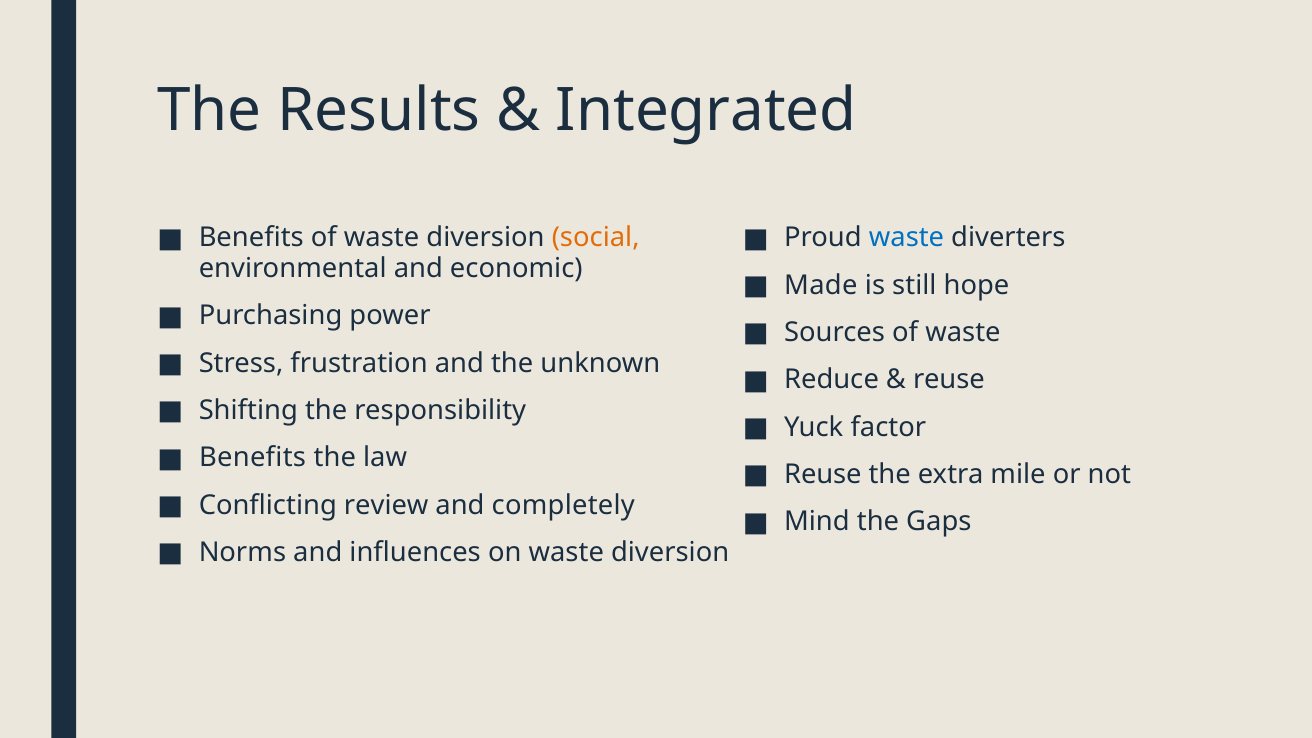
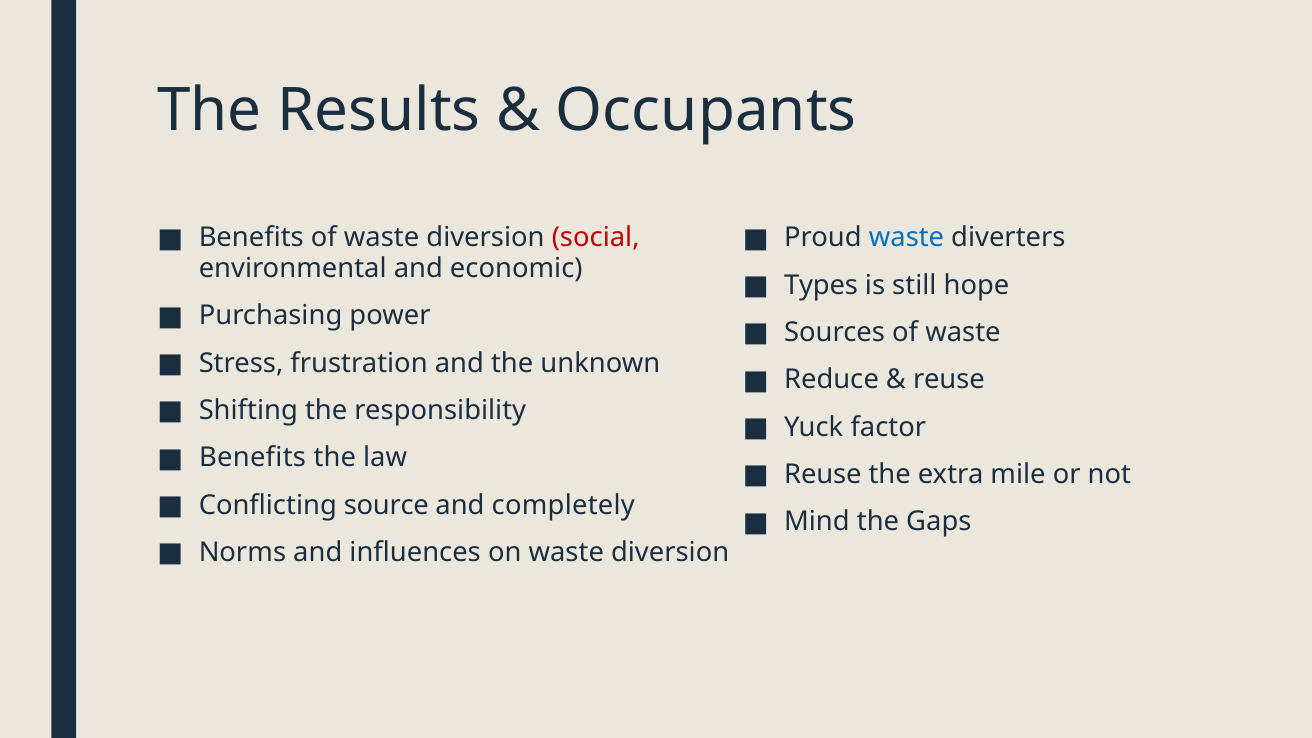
Integrated: Integrated -> Occupants
social colour: orange -> red
Made: Made -> Types
review: review -> source
